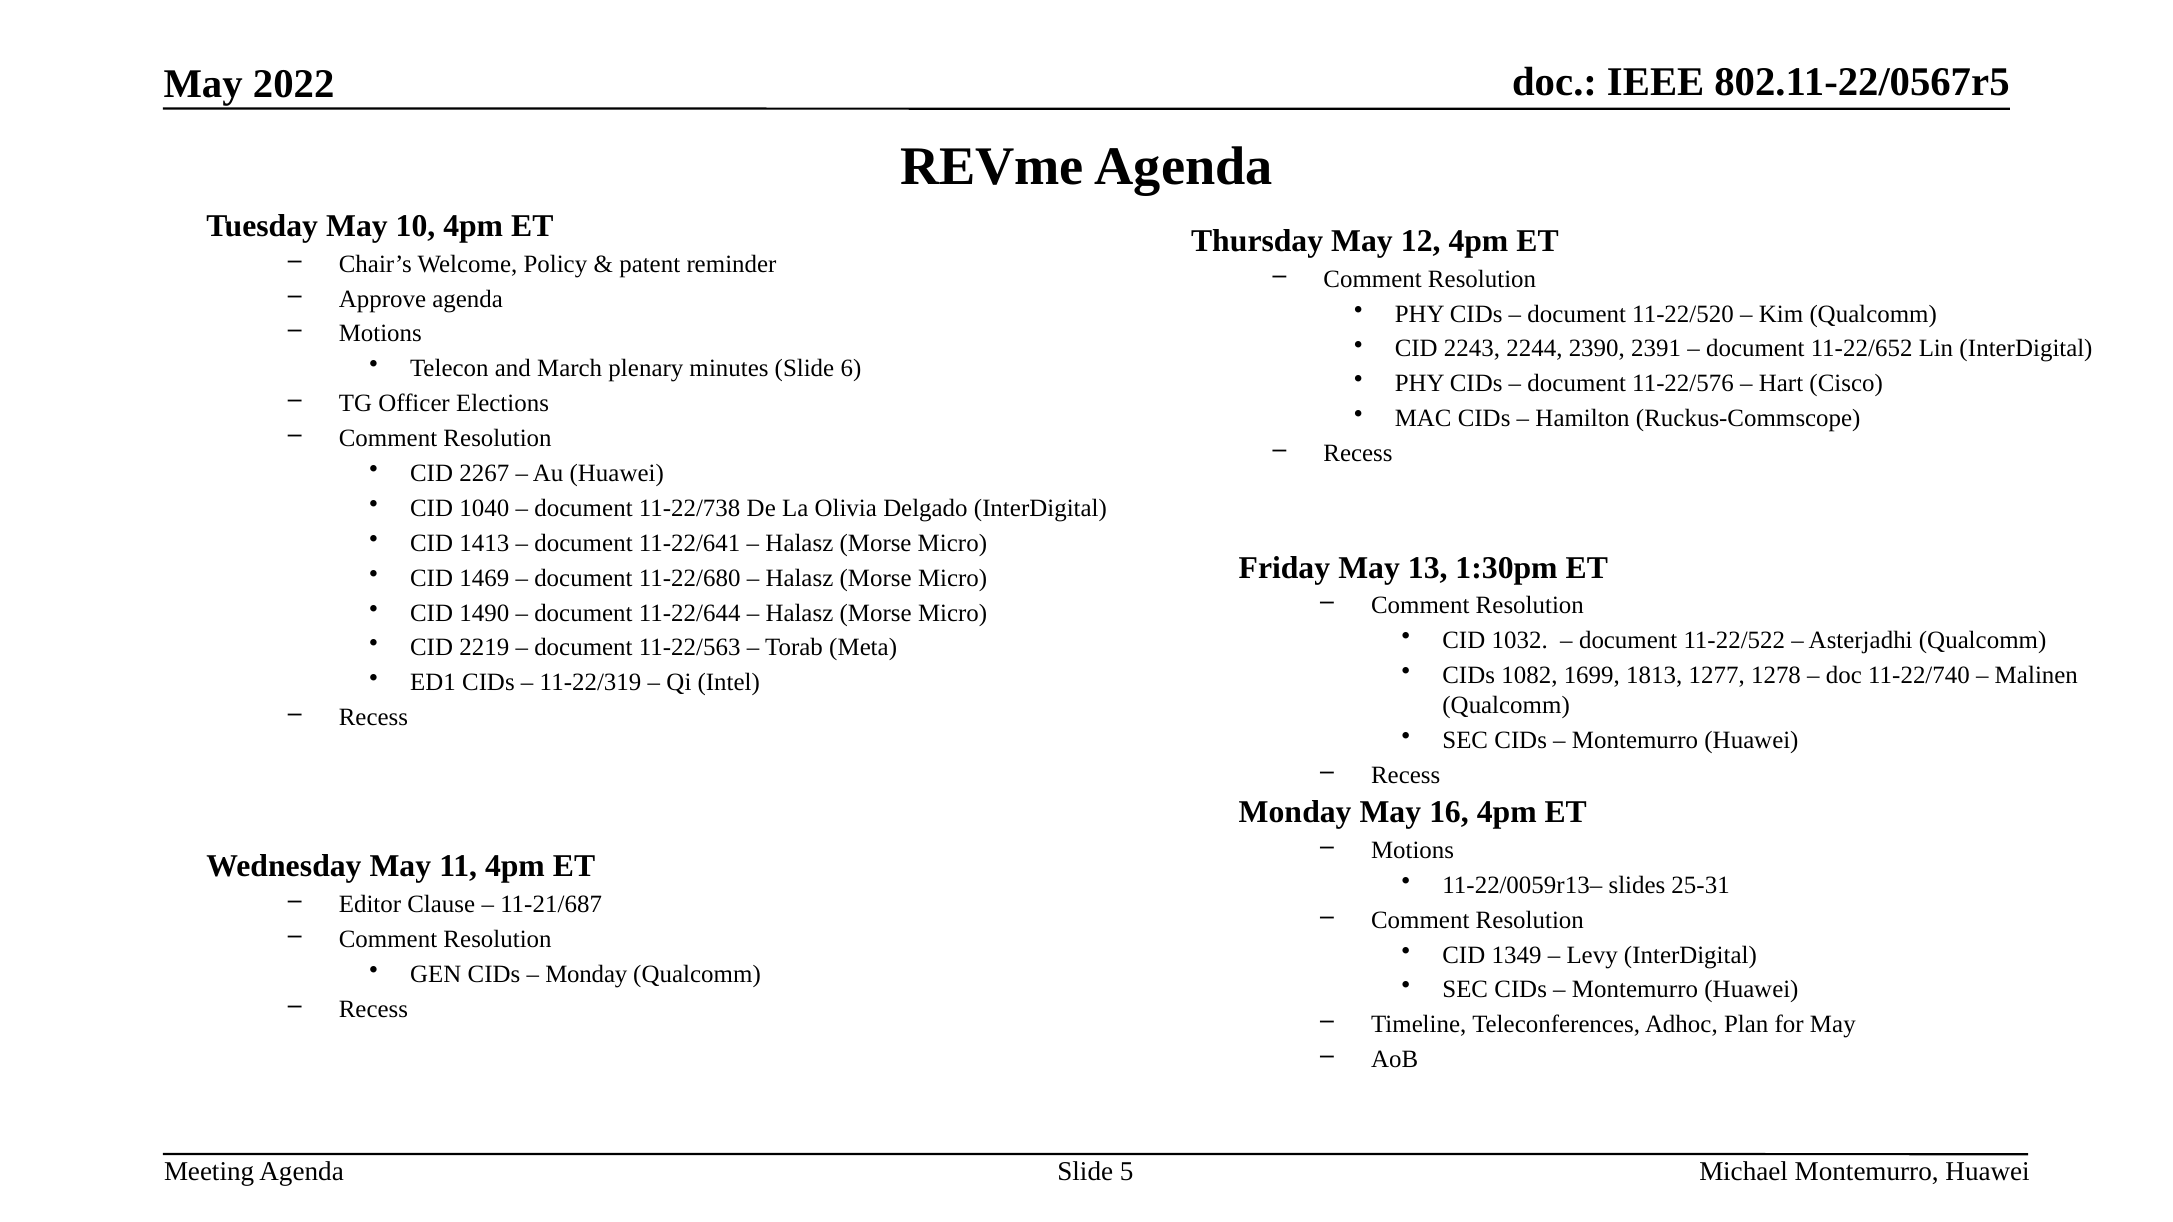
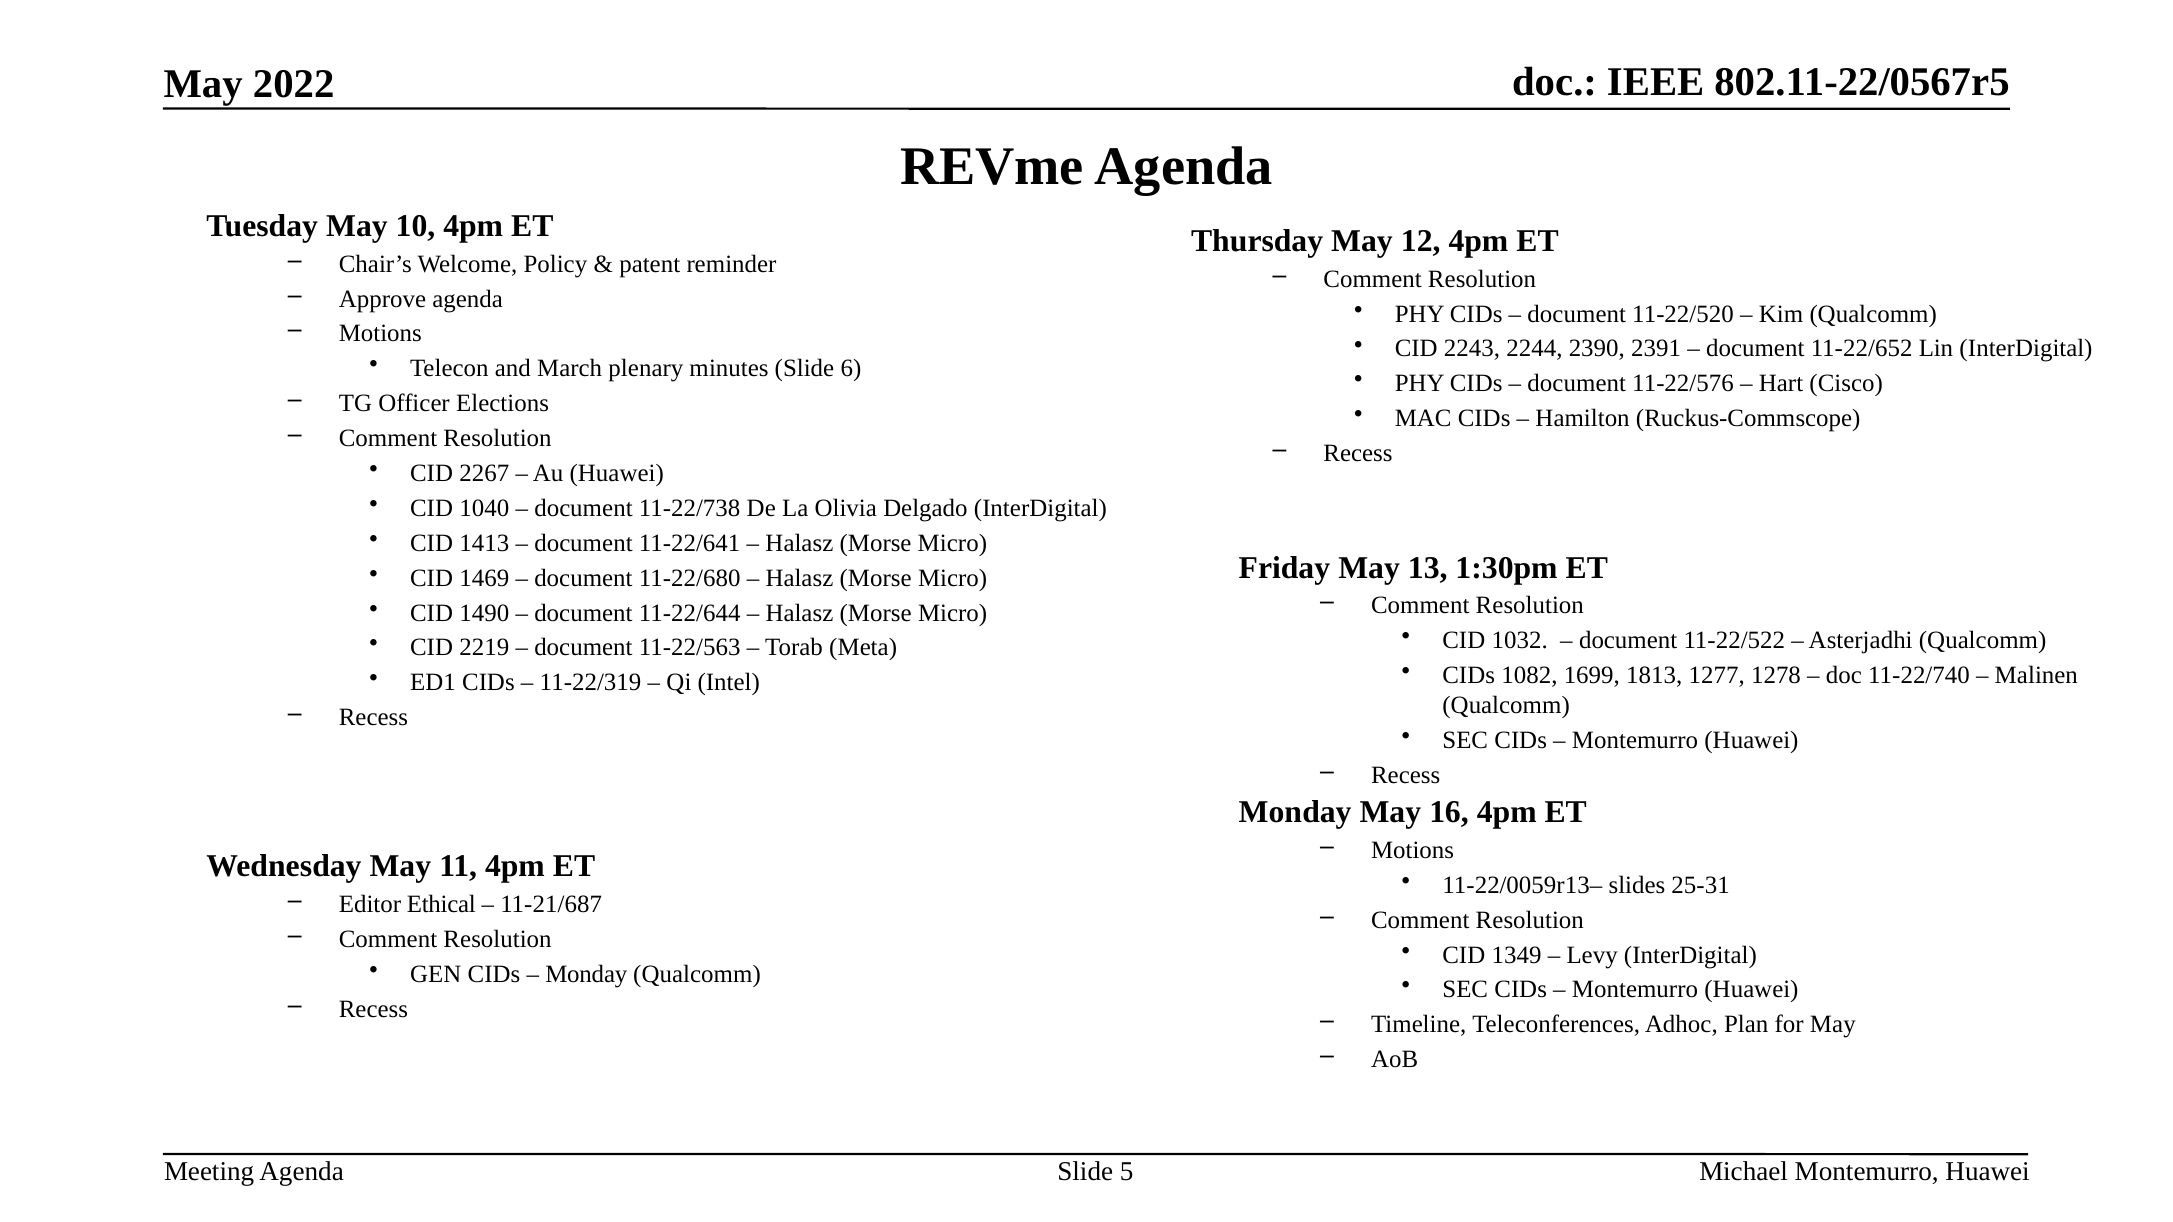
Clause: Clause -> Ethical
